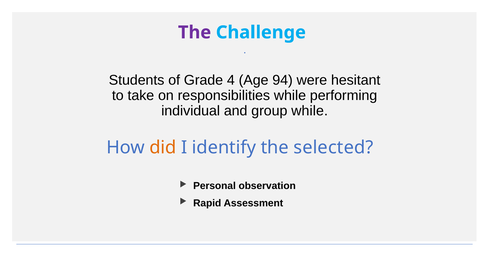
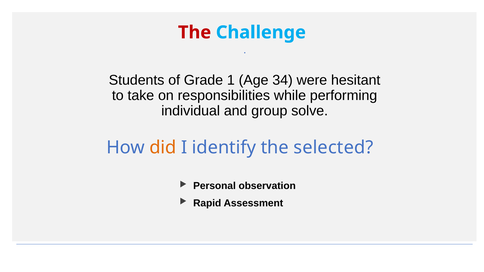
The at (195, 32) colour: purple -> red
4: 4 -> 1
94: 94 -> 34
group while: while -> solve
